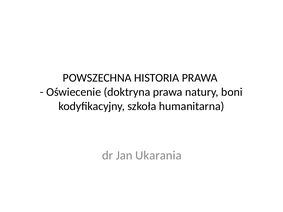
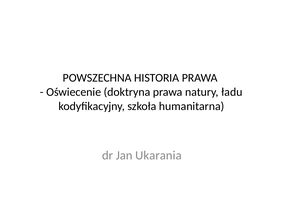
boni: boni -> ładu
